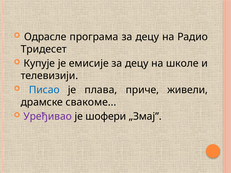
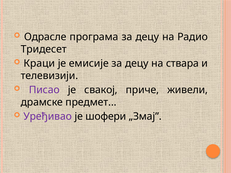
Купује: Купује -> Краци
школе: школе -> ствара
Писао colour: blue -> purple
плава: плава -> свакој
свакоме: свакоме -> предмет
